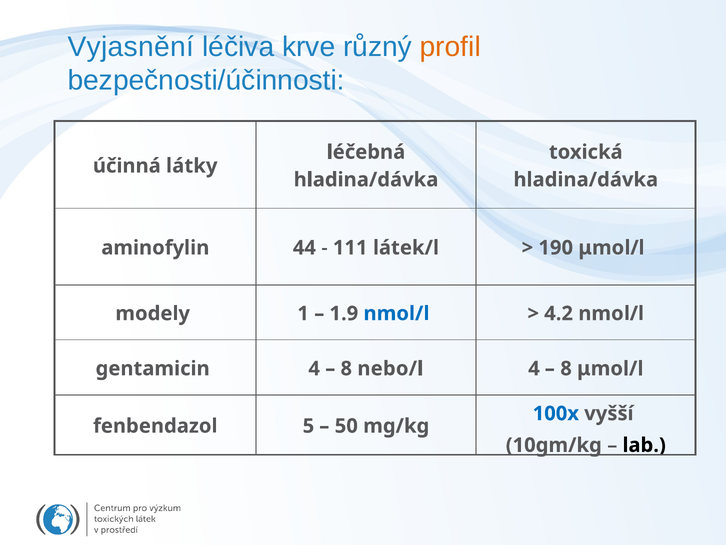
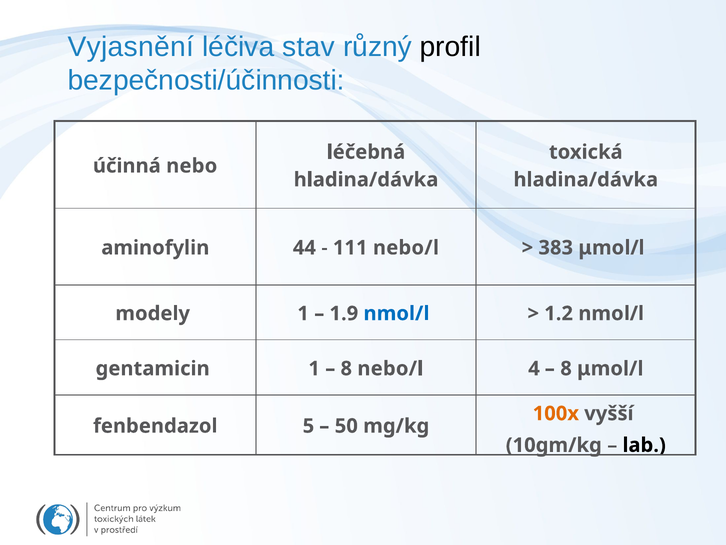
krve: krve -> stav
profil colour: orange -> black
látky: látky -> nebo
111 látek/l: látek/l -> nebo/l
190: 190 -> 383
4.2: 4.2 -> 1.2
gentamicin 4: 4 -> 1
100x colour: blue -> orange
